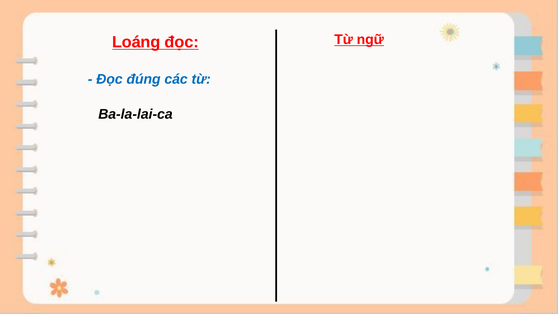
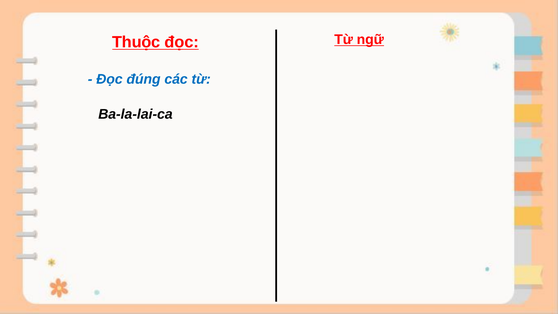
Loáng: Loáng -> Thuộc
